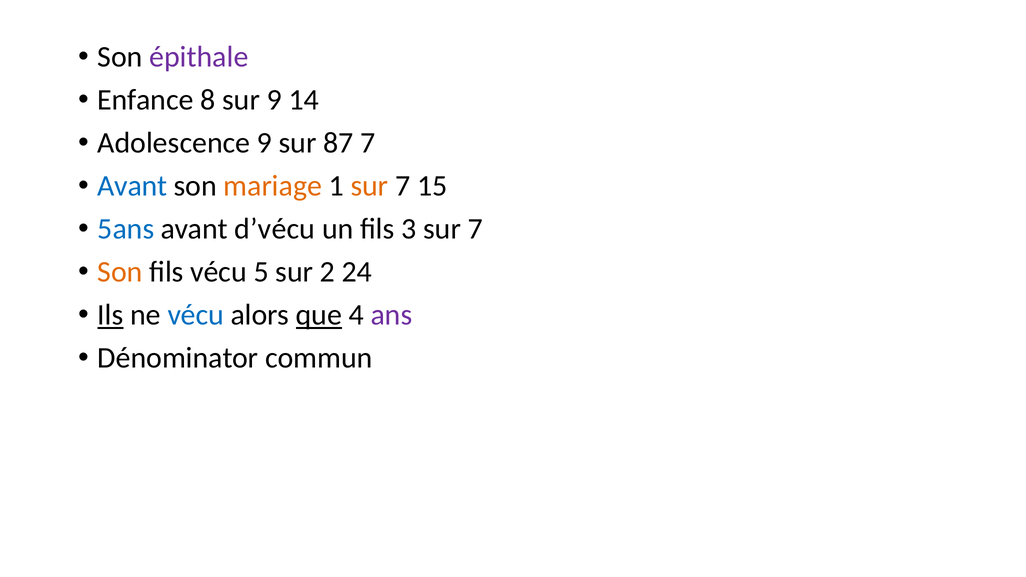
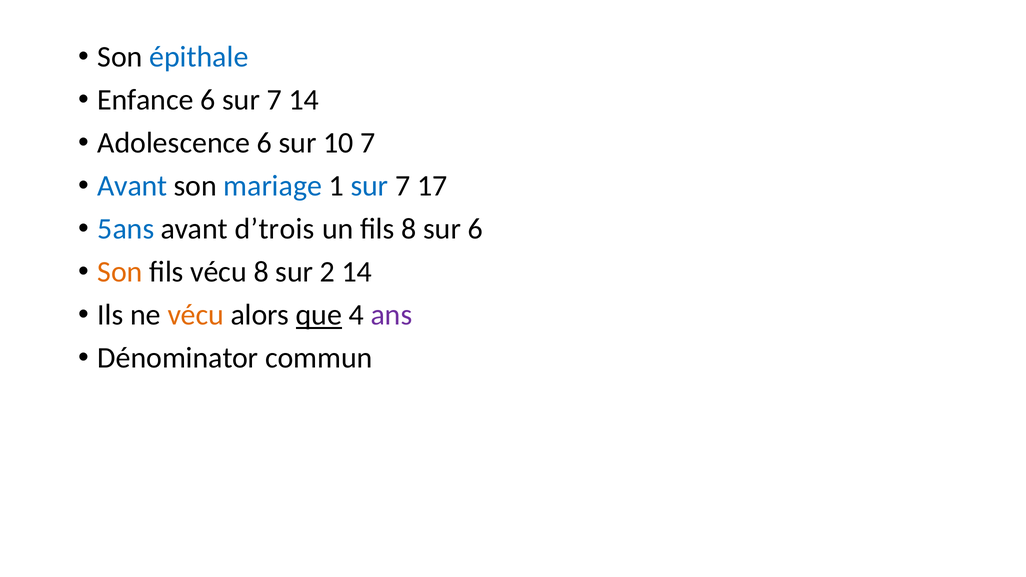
épithale colour: purple -> blue
Enfance 8: 8 -> 6
9 at (274, 100): 9 -> 7
Adolescence 9: 9 -> 6
87: 87 -> 10
mariage colour: orange -> blue
sur at (370, 186) colour: orange -> blue
15: 15 -> 17
d’vécu: d’vécu -> d’trois
fils 3: 3 -> 8
7 at (475, 229): 7 -> 6
vécu 5: 5 -> 8
2 24: 24 -> 14
Ils underline: present -> none
vécu at (196, 315) colour: blue -> orange
